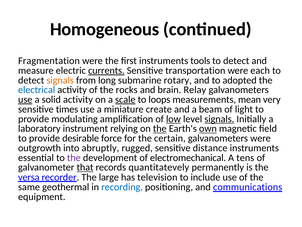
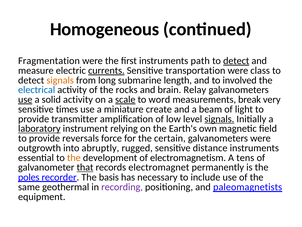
tools: tools -> path
detect at (236, 61) underline: none -> present
each: each -> class
rotary: rotary -> length
adopted: adopted -> involved
loops: loops -> word
mean: mean -> break
modulating: modulating -> transmitter
low underline: present -> none
laboratory underline: none -> present
the at (160, 128) underline: present -> none
own underline: present -> none
desirable: desirable -> reversals
the at (74, 157) colour: purple -> orange
electromechanical: electromechanical -> electromagnetism
quantitatevely: quantitatevely -> electromagnet
versa: versa -> poles
large: large -> basis
television: television -> necessary
recording colour: blue -> purple
communications: communications -> paleomagnetists
